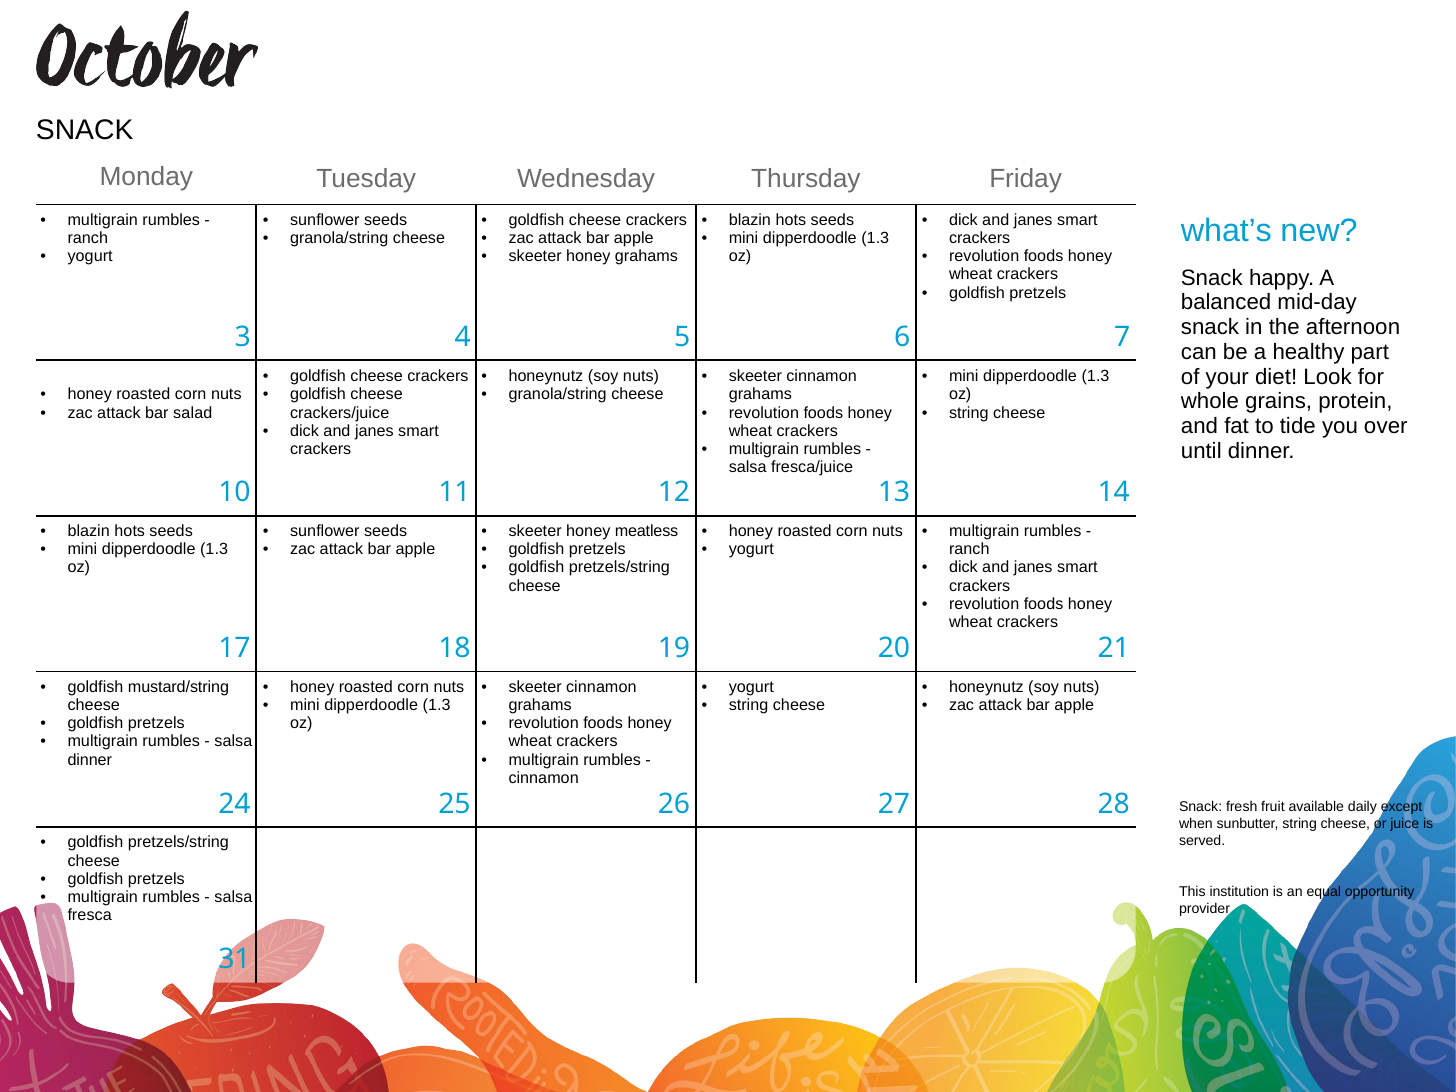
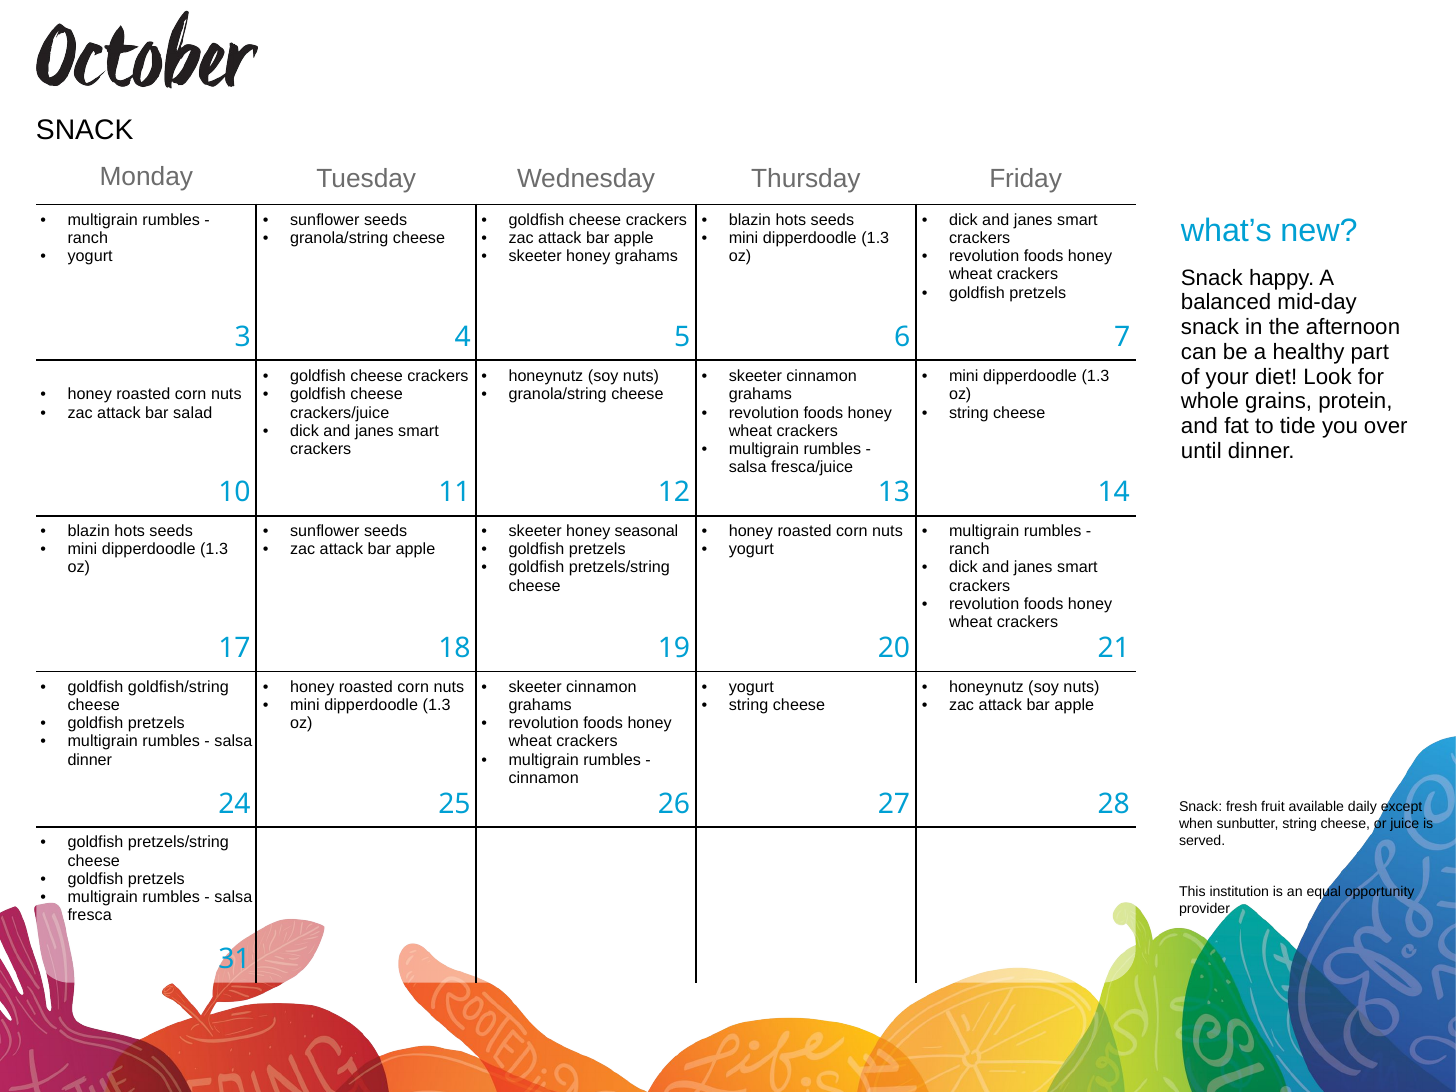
meatless: meatless -> seasonal
mustard/string: mustard/string -> goldfish/string
